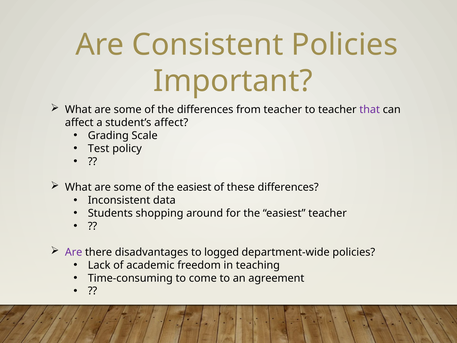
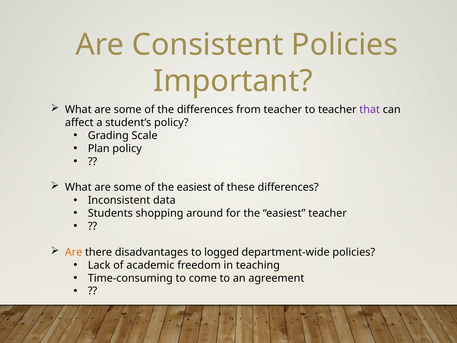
student’s affect: affect -> policy
Test: Test -> Plan
Are at (74, 252) colour: purple -> orange
